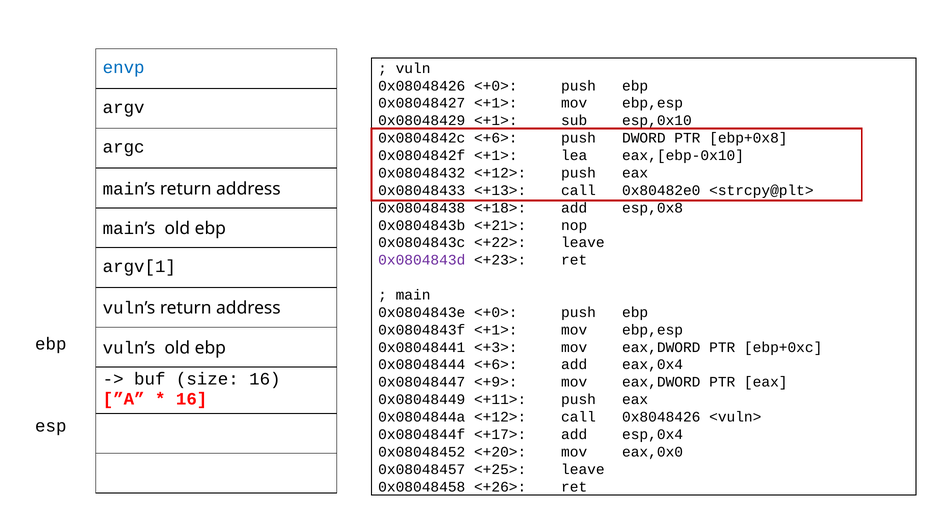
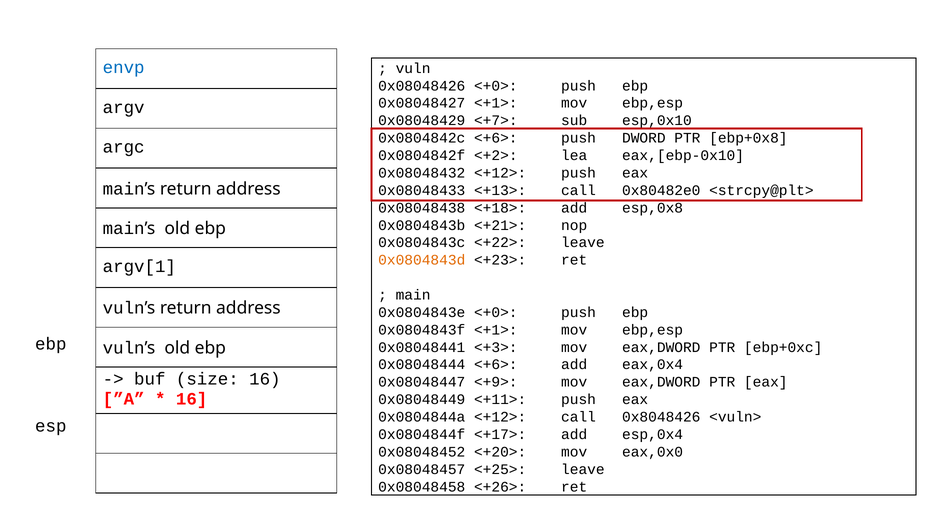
0x08048429 <+1>: <+1> -> <+7>
0x0804842f <+1>: <+1> -> <+2>
0x0804843d colour: purple -> orange
